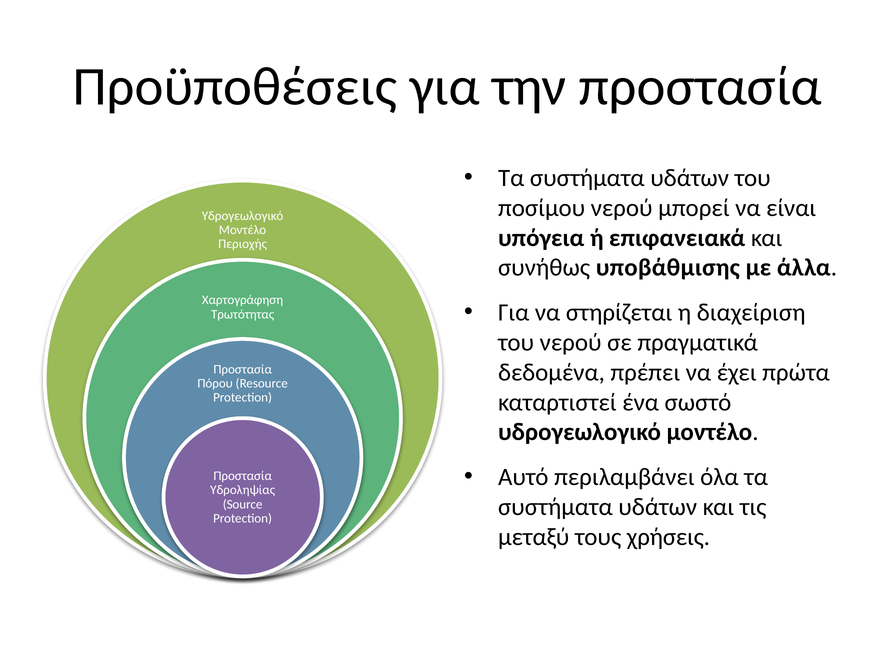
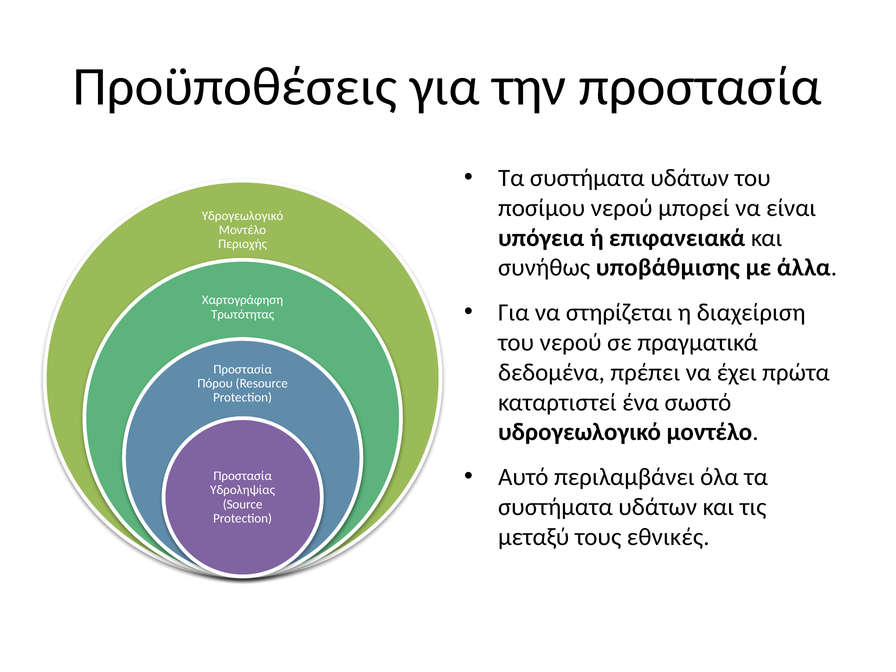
χρήσεις: χρήσεις -> εθνικές
